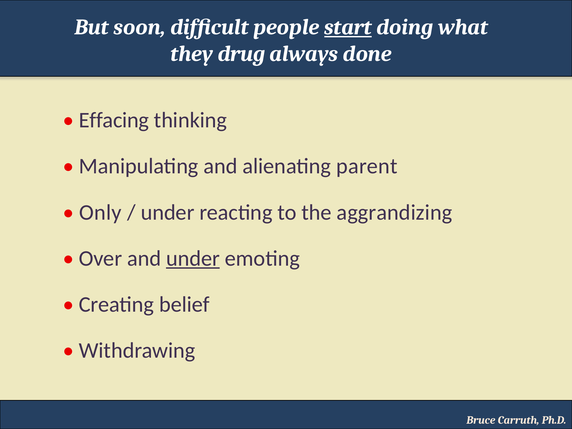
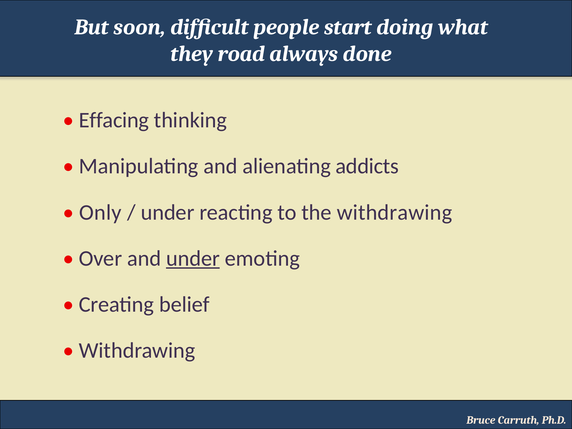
start underline: present -> none
drug: drug -> road
parent: parent -> addicts
the aggrandizing: aggrandizing -> withdrawing
